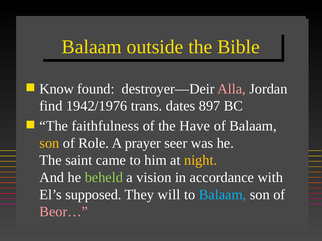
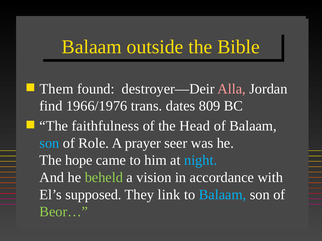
Know: Know -> Them
1942/1976: 1942/1976 -> 1966/1976
897: 897 -> 809
Have: Have -> Head
son at (49, 143) colour: yellow -> light blue
saint: saint -> hope
night colour: yellow -> light blue
will: will -> link
Beor… colour: pink -> light green
